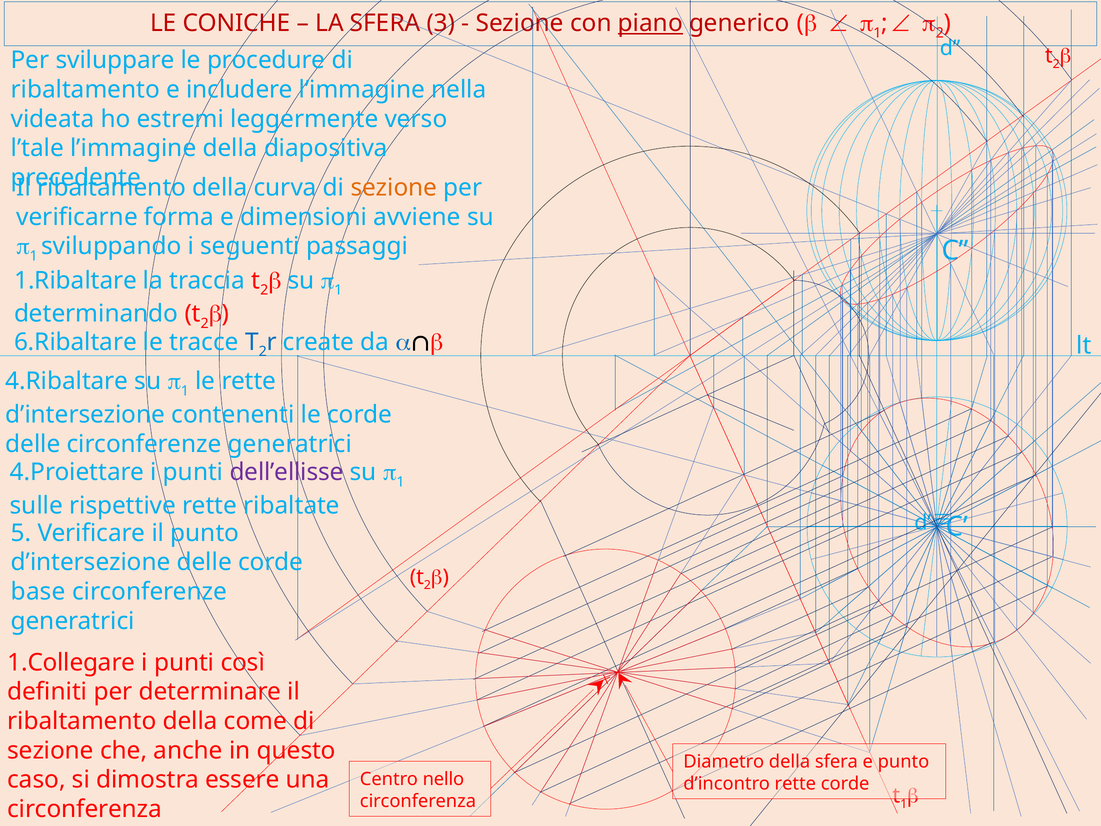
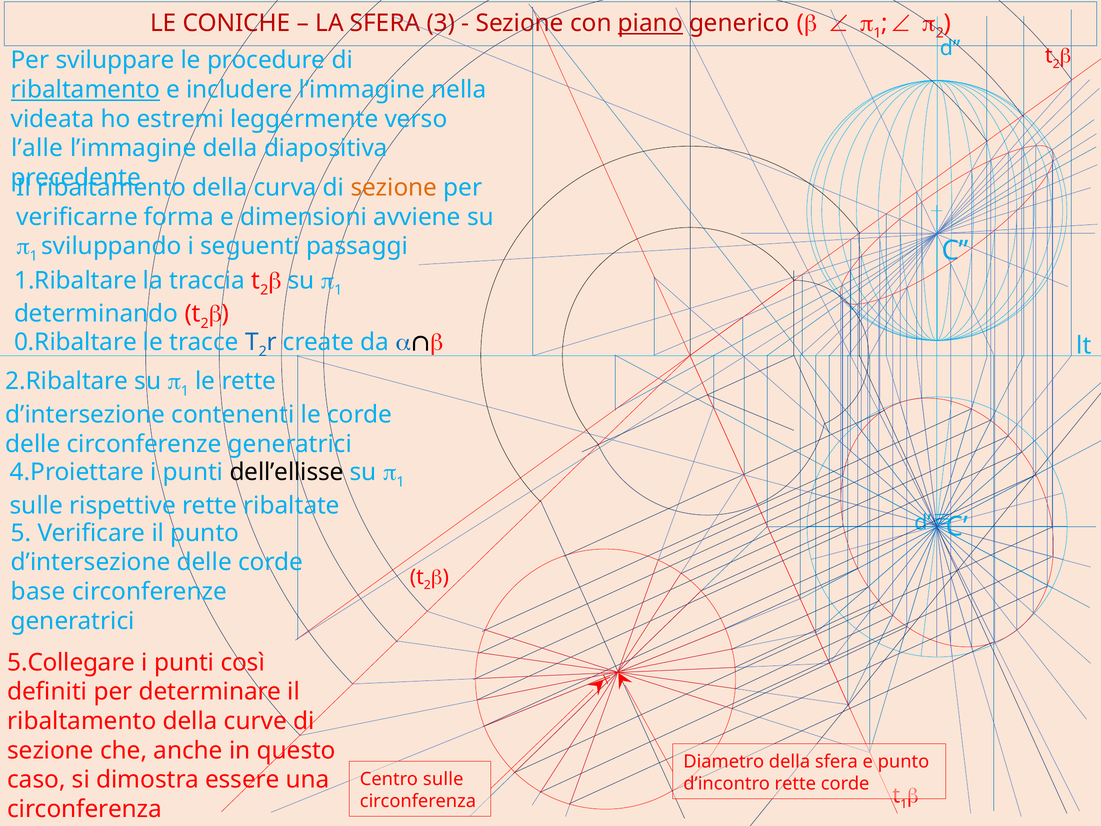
ribaltamento at (85, 90) underline: none -> present
l’tale: l’tale -> l’alle
6.Ribaltare: 6.Ribaltare -> 0.Ribaltare
4.Ribaltare: 4.Ribaltare -> 2.Ribaltare
dell’ellisse colour: purple -> black
1.Collegare: 1.Collegare -> 5.Collegare
come: come -> curve
Centro nello: nello -> sulle
